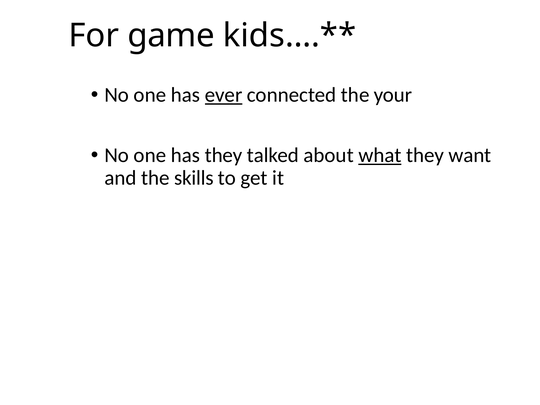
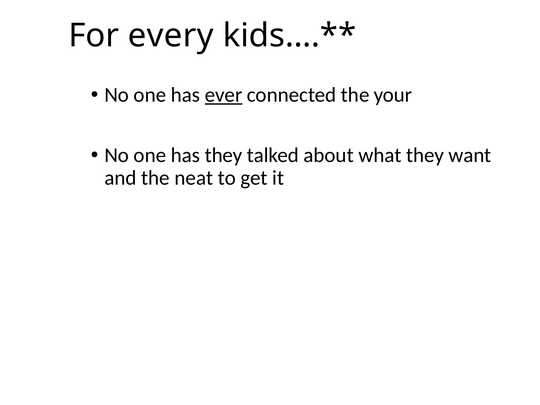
game: game -> every
what underline: present -> none
skills: skills -> neat
